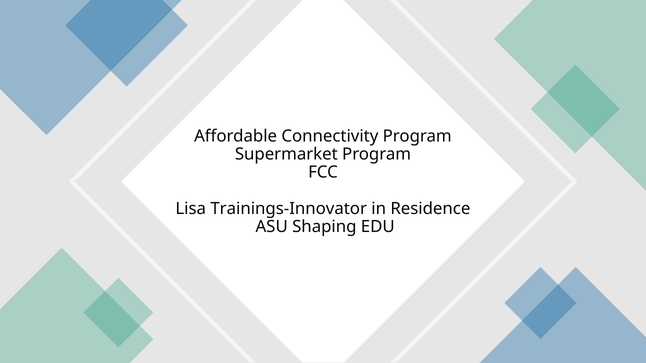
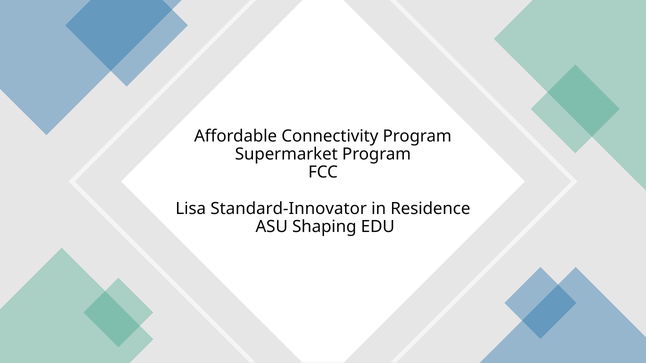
Trainings-Innovator: Trainings-Innovator -> Standard-Innovator
